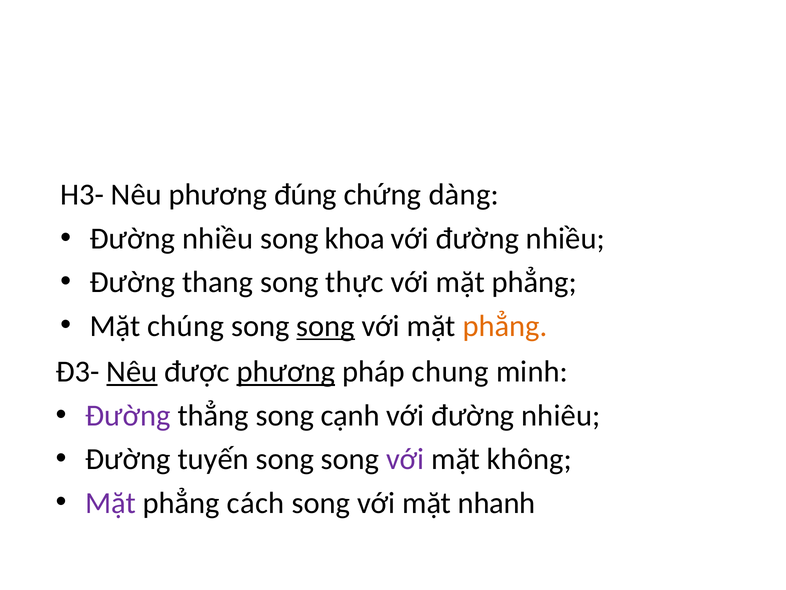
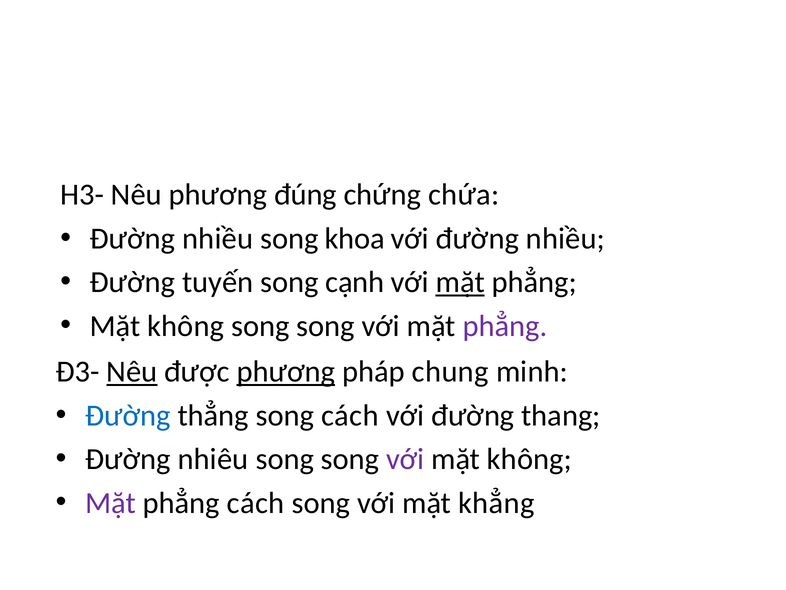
dàng: dàng -> chứa
thang: thang -> tuyến
thực: thực -> cạnh
mặt at (460, 282) underline: none -> present
chúng at (186, 326): chúng -> không
song at (326, 326) underline: present -> none
phẳng at (505, 326) colour: orange -> purple
Đường at (128, 415) colour: purple -> blue
song cạnh: cạnh -> cách
nhiêu: nhiêu -> thang
tuyến: tuyến -> nhiêu
nhanh: nhanh -> khẳng
